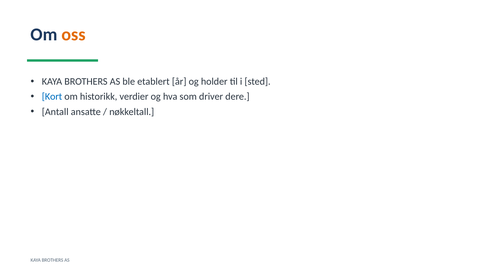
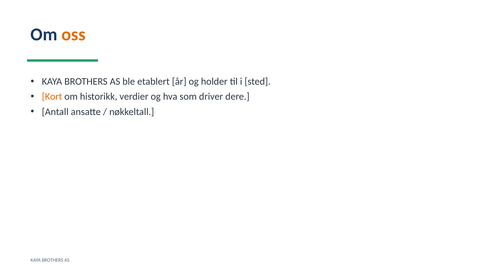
Kort colour: blue -> orange
